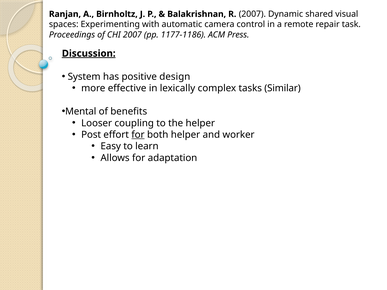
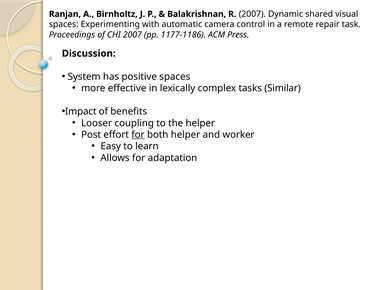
Discussion underline: present -> none
positive design: design -> spaces
Mental: Mental -> Impact
